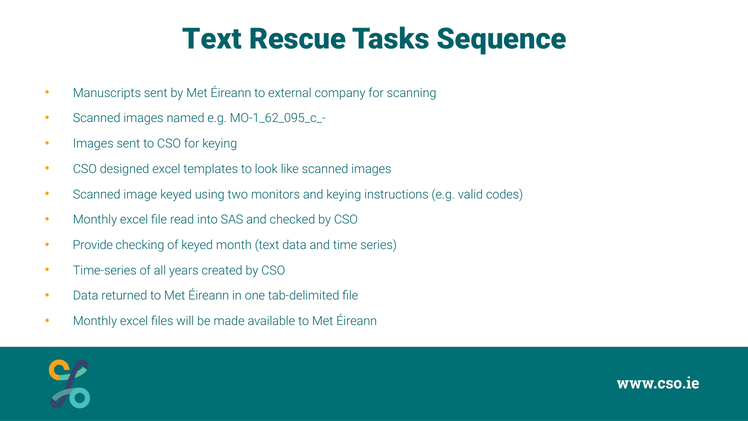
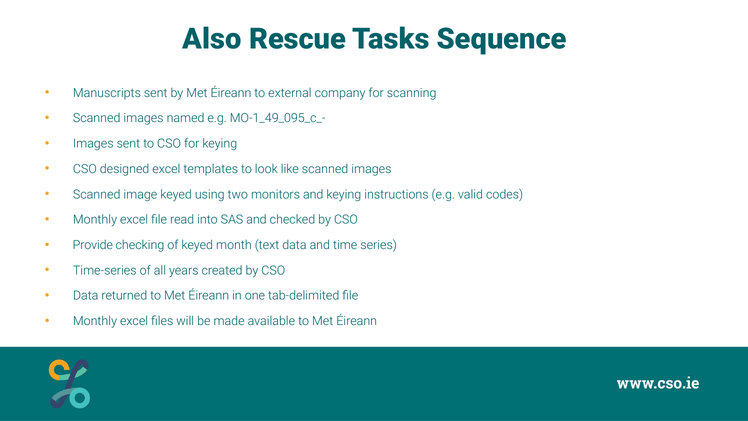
Text at (212, 39): Text -> Also
MO-1_62_095_c_-: MO-1_62_095_c_- -> MO-1_49_095_c_-
